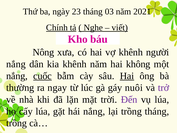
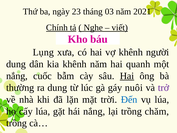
Nông: Nông -> Lụng
nắng at (16, 64): nắng -> dung
không: không -> quanh
cuốc underline: present -> none
ra ngay: ngay -> dung
Đến colour: purple -> blue
trồng tháng: tháng -> chăm
